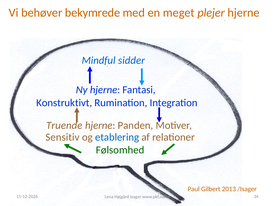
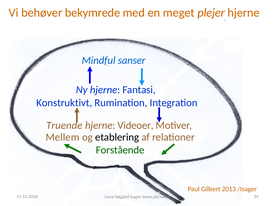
sidder: sidder -> sanser
Panden: Panden -> Videoer
Sensitiv: Sensitiv -> Mellem
etablering colour: blue -> black
Følsomhed: Følsomhed -> Forstående
